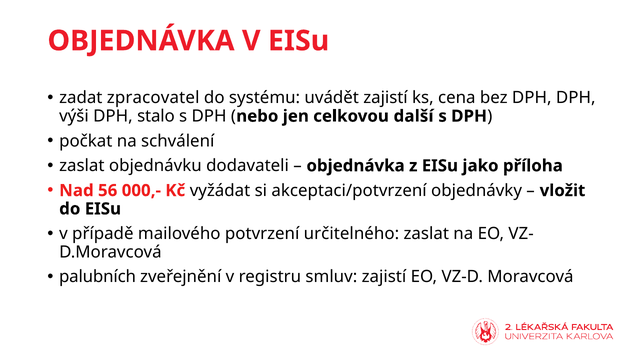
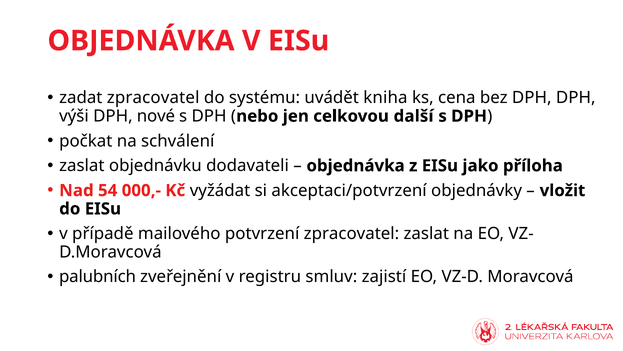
uvádět zajistí: zajistí -> kniha
stalo: stalo -> nové
56: 56 -> 54
potvrzení určitelného: určitelného -> zpracovatel
